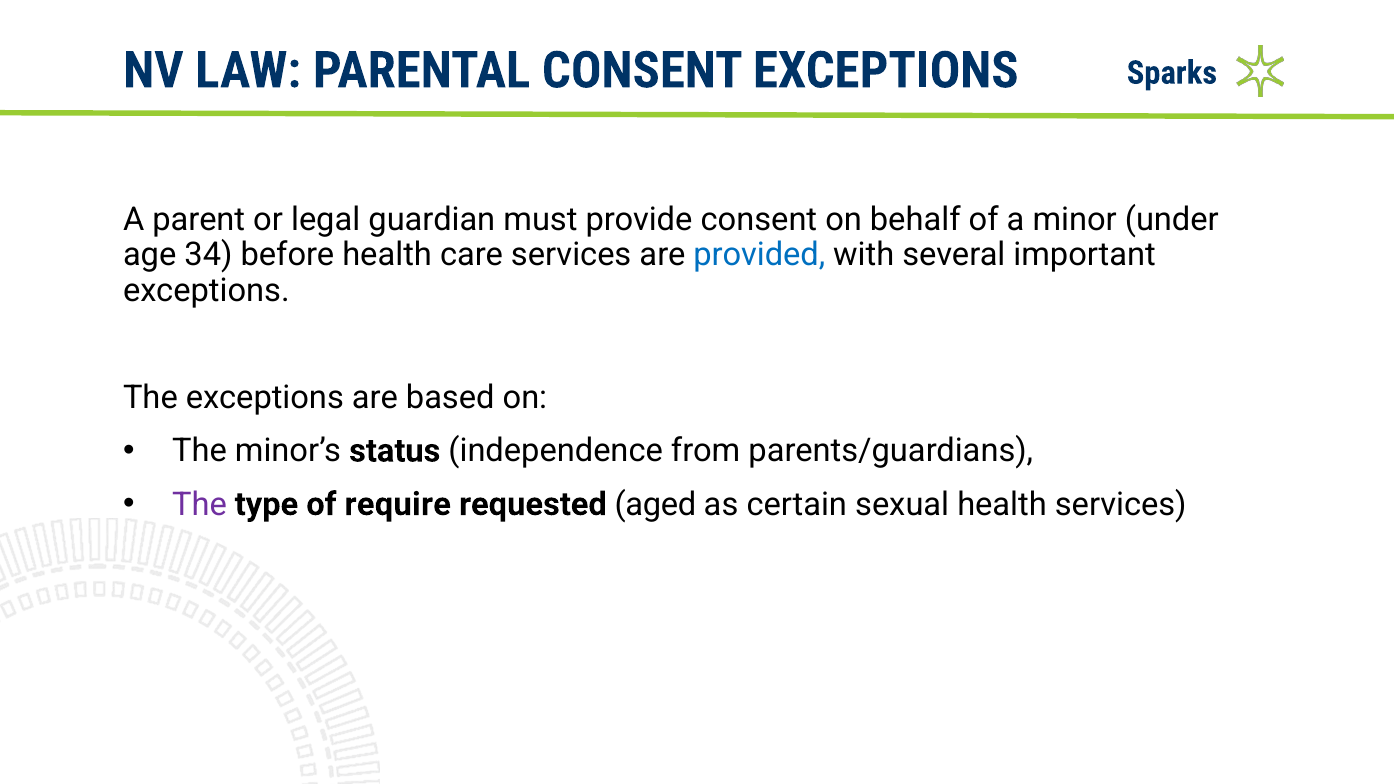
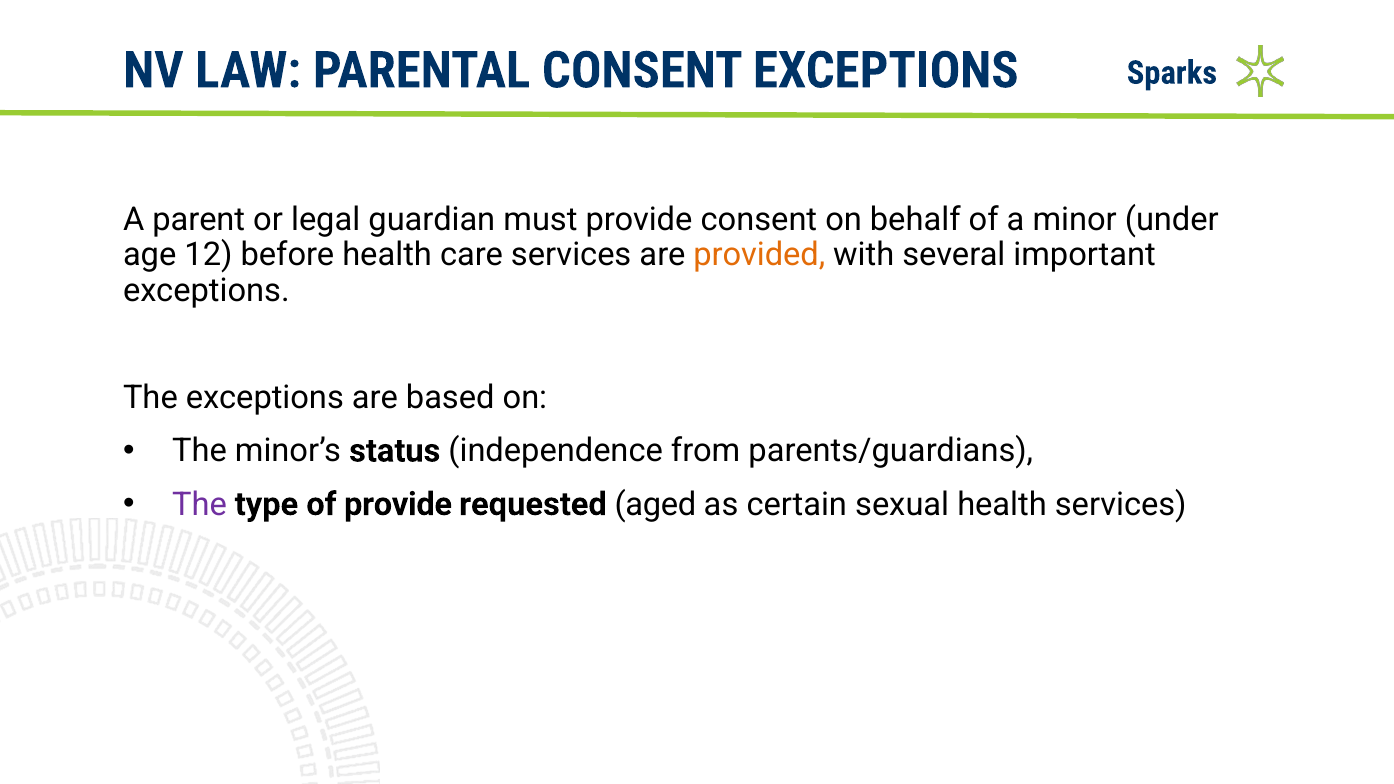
34: 34 -> 12
provided colour: blue -> orange
of require: require -> provide
